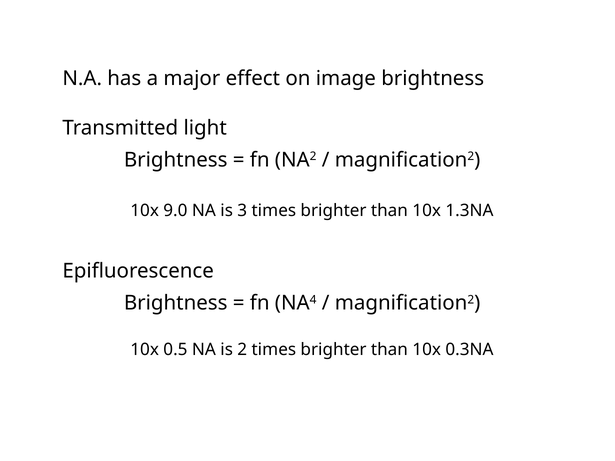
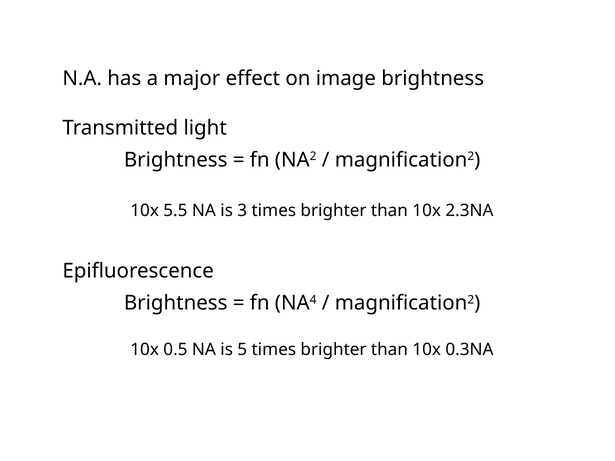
9.0: 9.0 -> 5.5
1.3NA: 1.3NA -> 2.3NA
2: 2 -> 5
